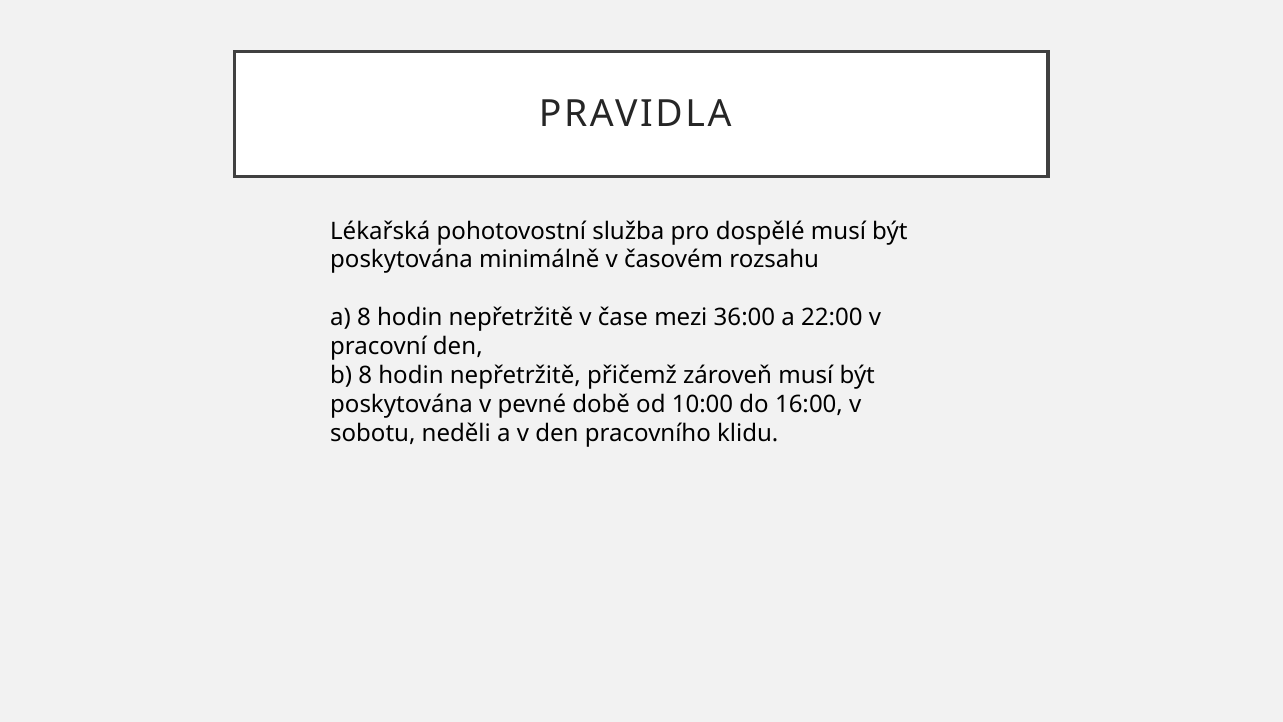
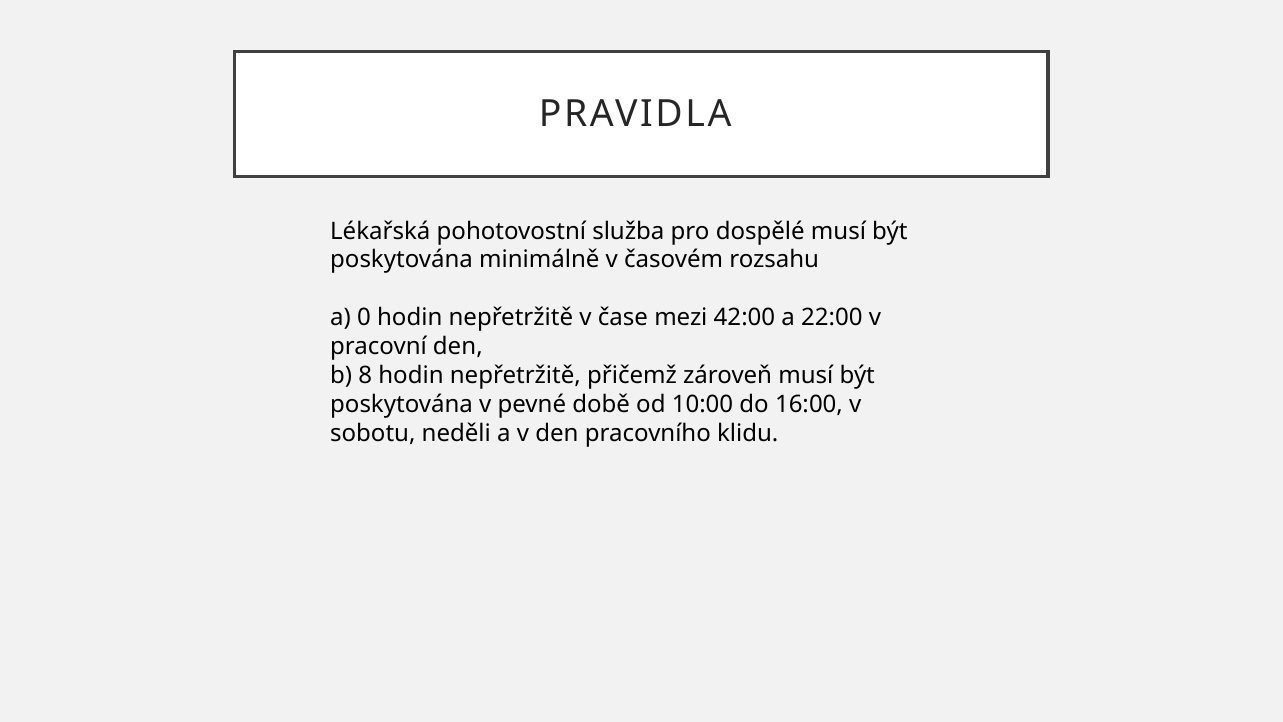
a 8: 8 -> 0
36:00: 36:00 -> 42:00
